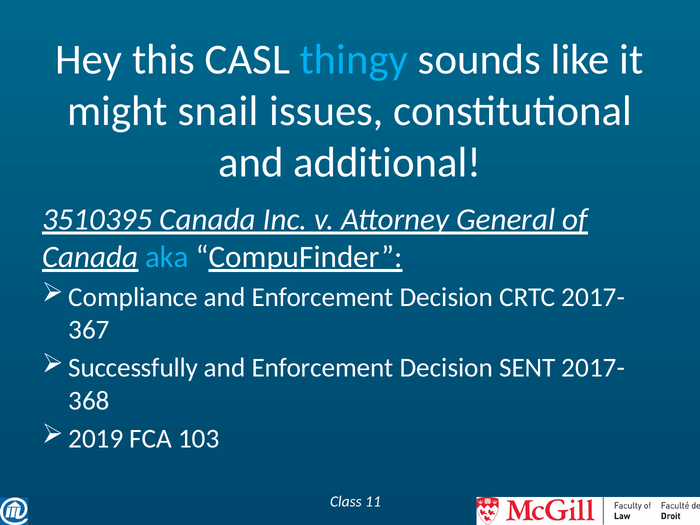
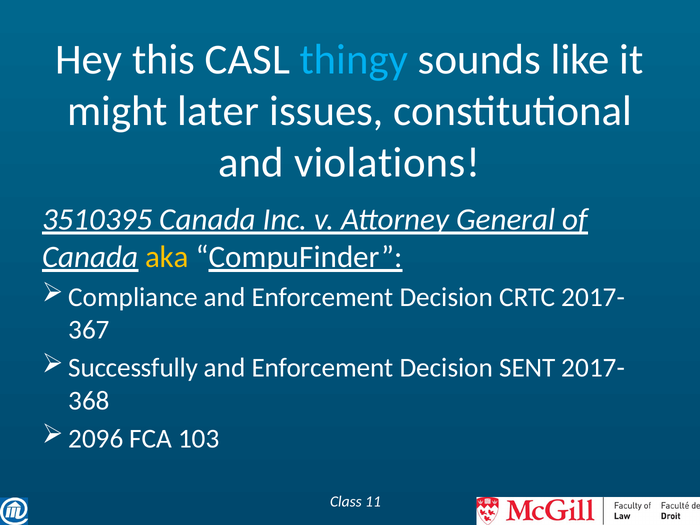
snail: snail -> later
additional: additional -> violations
aka colour: light blue -> yellow
2019: 2019 -> 2096
